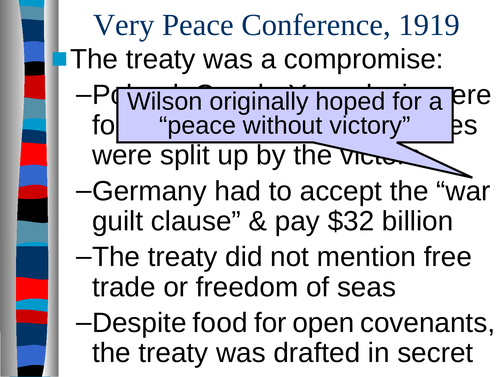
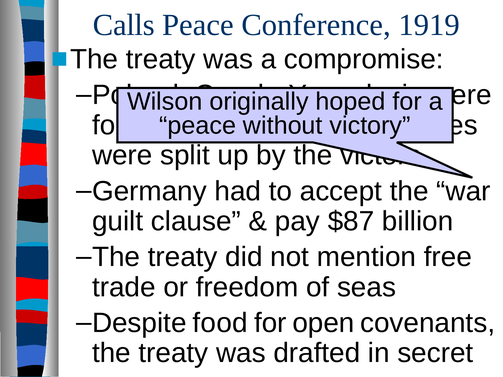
Very: Very -> Calls
$32: $32 -> $87
